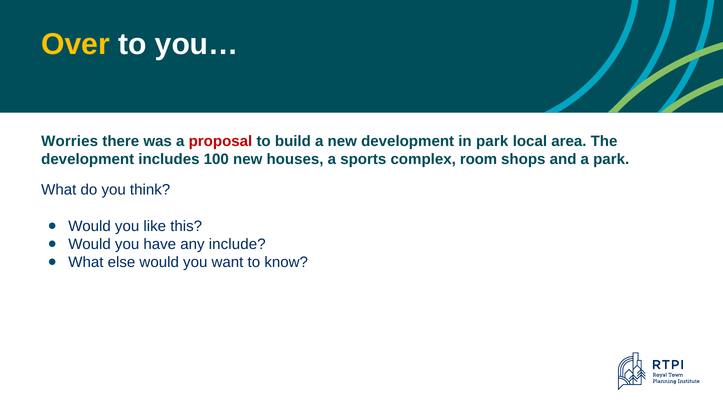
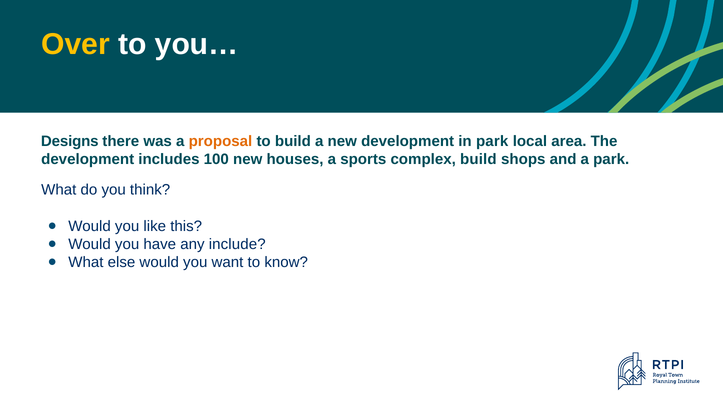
Worries: Worries -> Designs
proposal colour: red -> orange
complex room: room -> build
